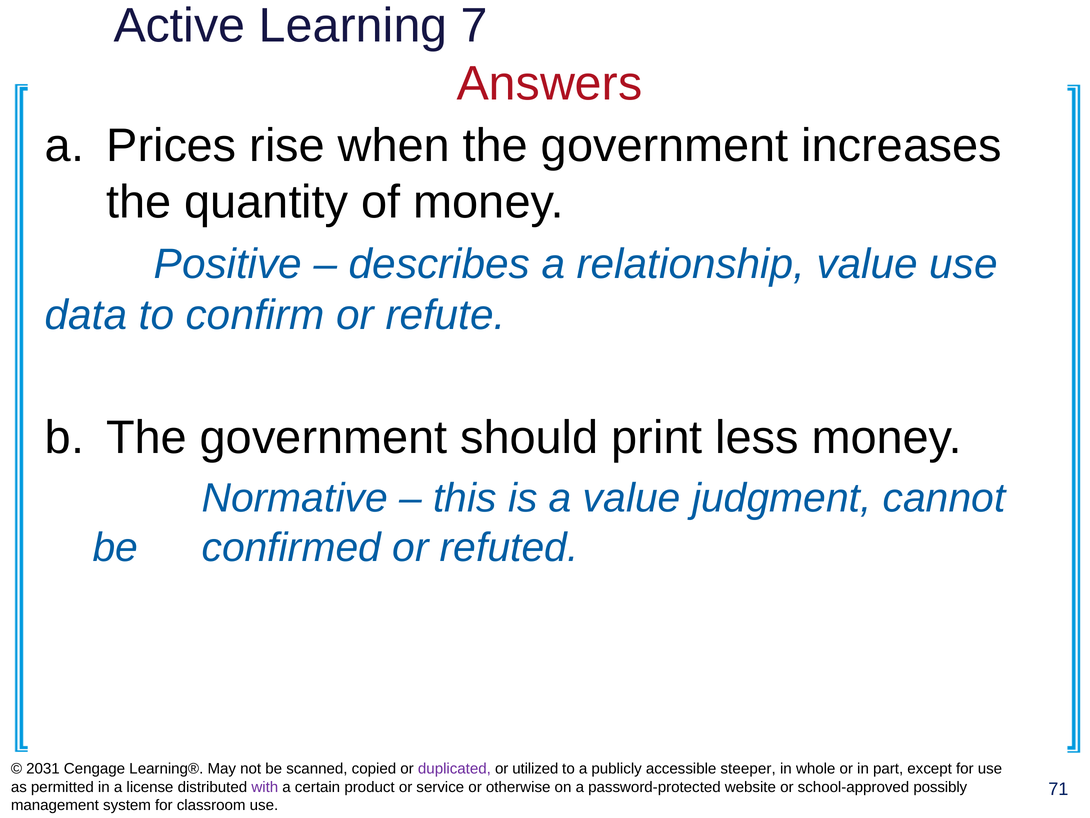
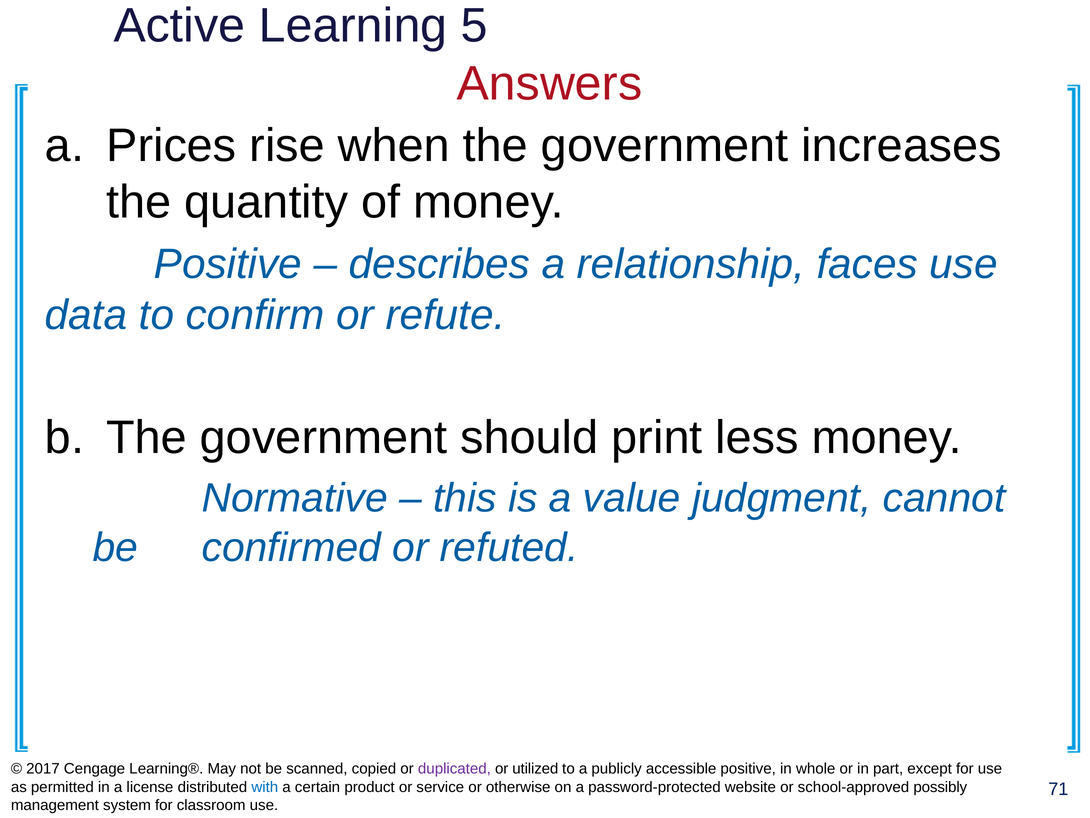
7: 7 -> 5
relationship value: value -> faces
2031: 2031 -> 2017
accessible steeper: steeper -> positive
with colour: purple -> blue
